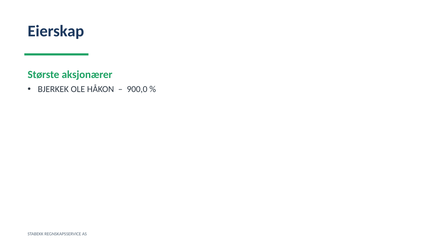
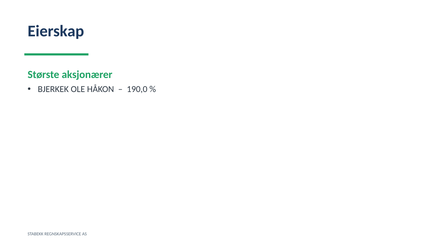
900,0: 900,0 -> 190,0
